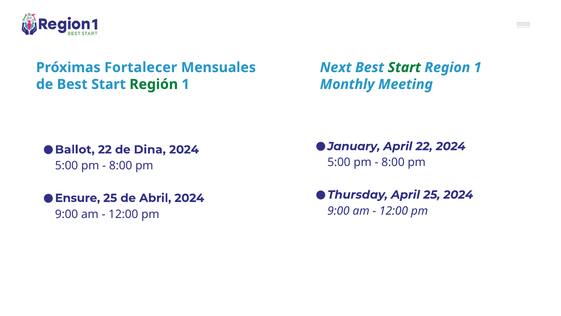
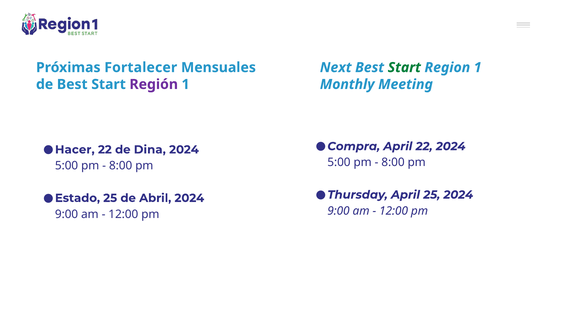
Región colour: green -> purple
January: January -> Compra
Ballot: Ballot -> Hacer
Ensure: Ensure -> Estado
